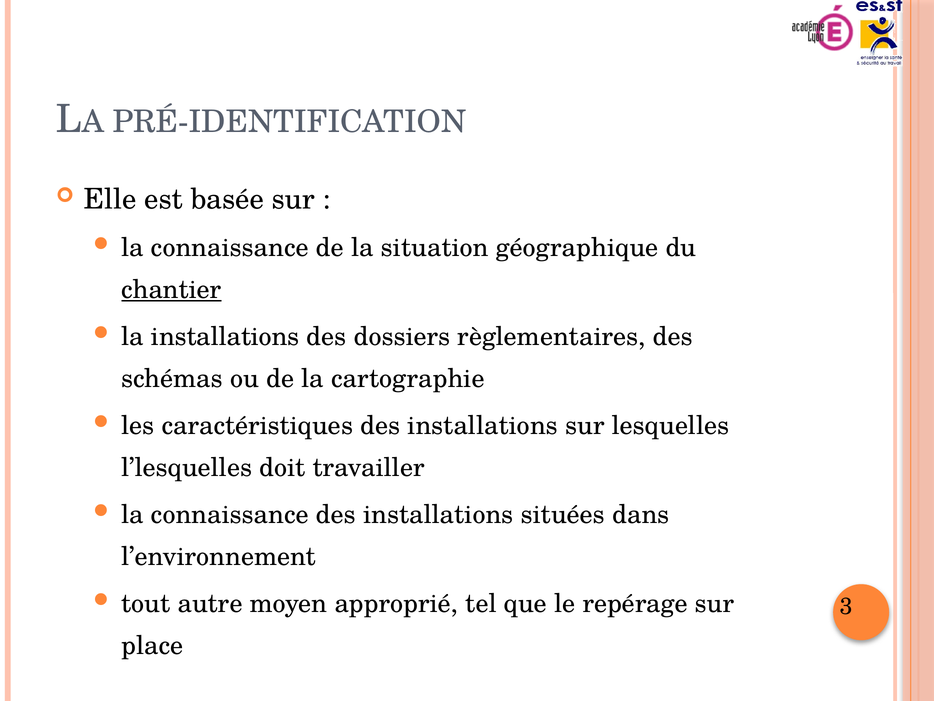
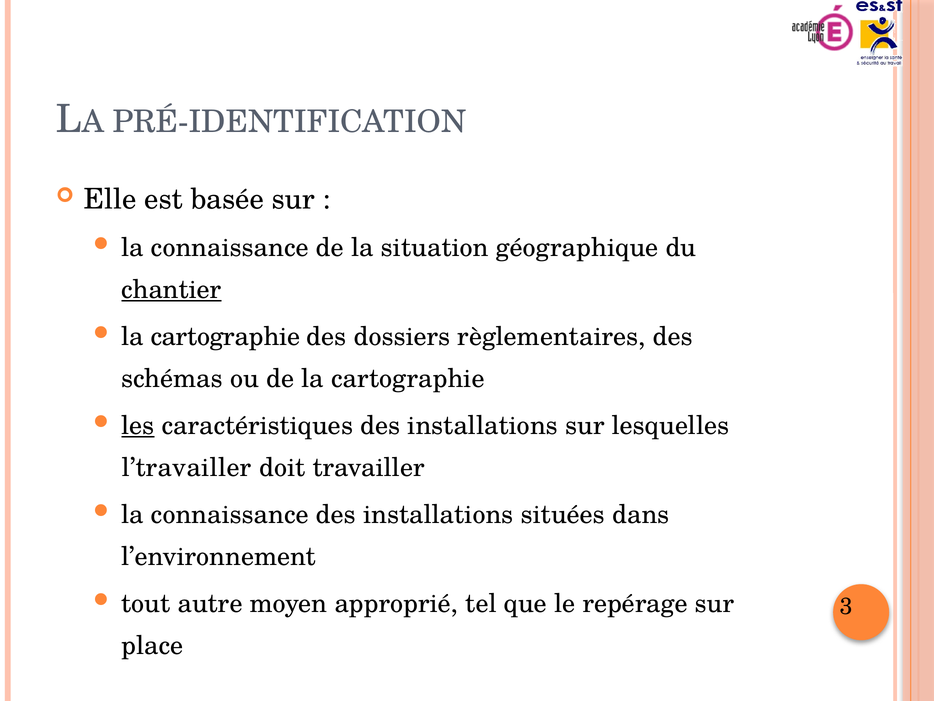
installations at (225, 336): installations -> cartographie
les underline: none -> present
l’lesquelles: l’lesquelles -> l’travailler
